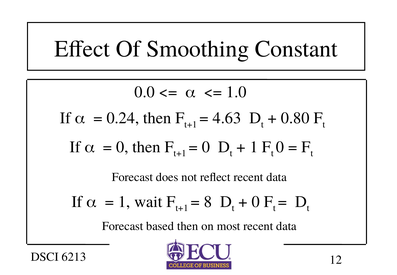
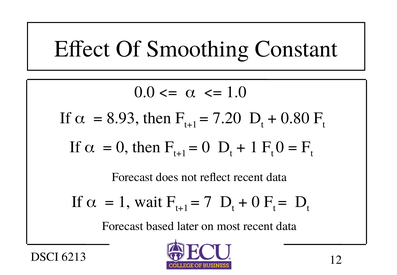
0.24: 0.24 -> 8.93
4.63: 4.63 -> 7.20
8: 8 -> 7
based then: then -> later
